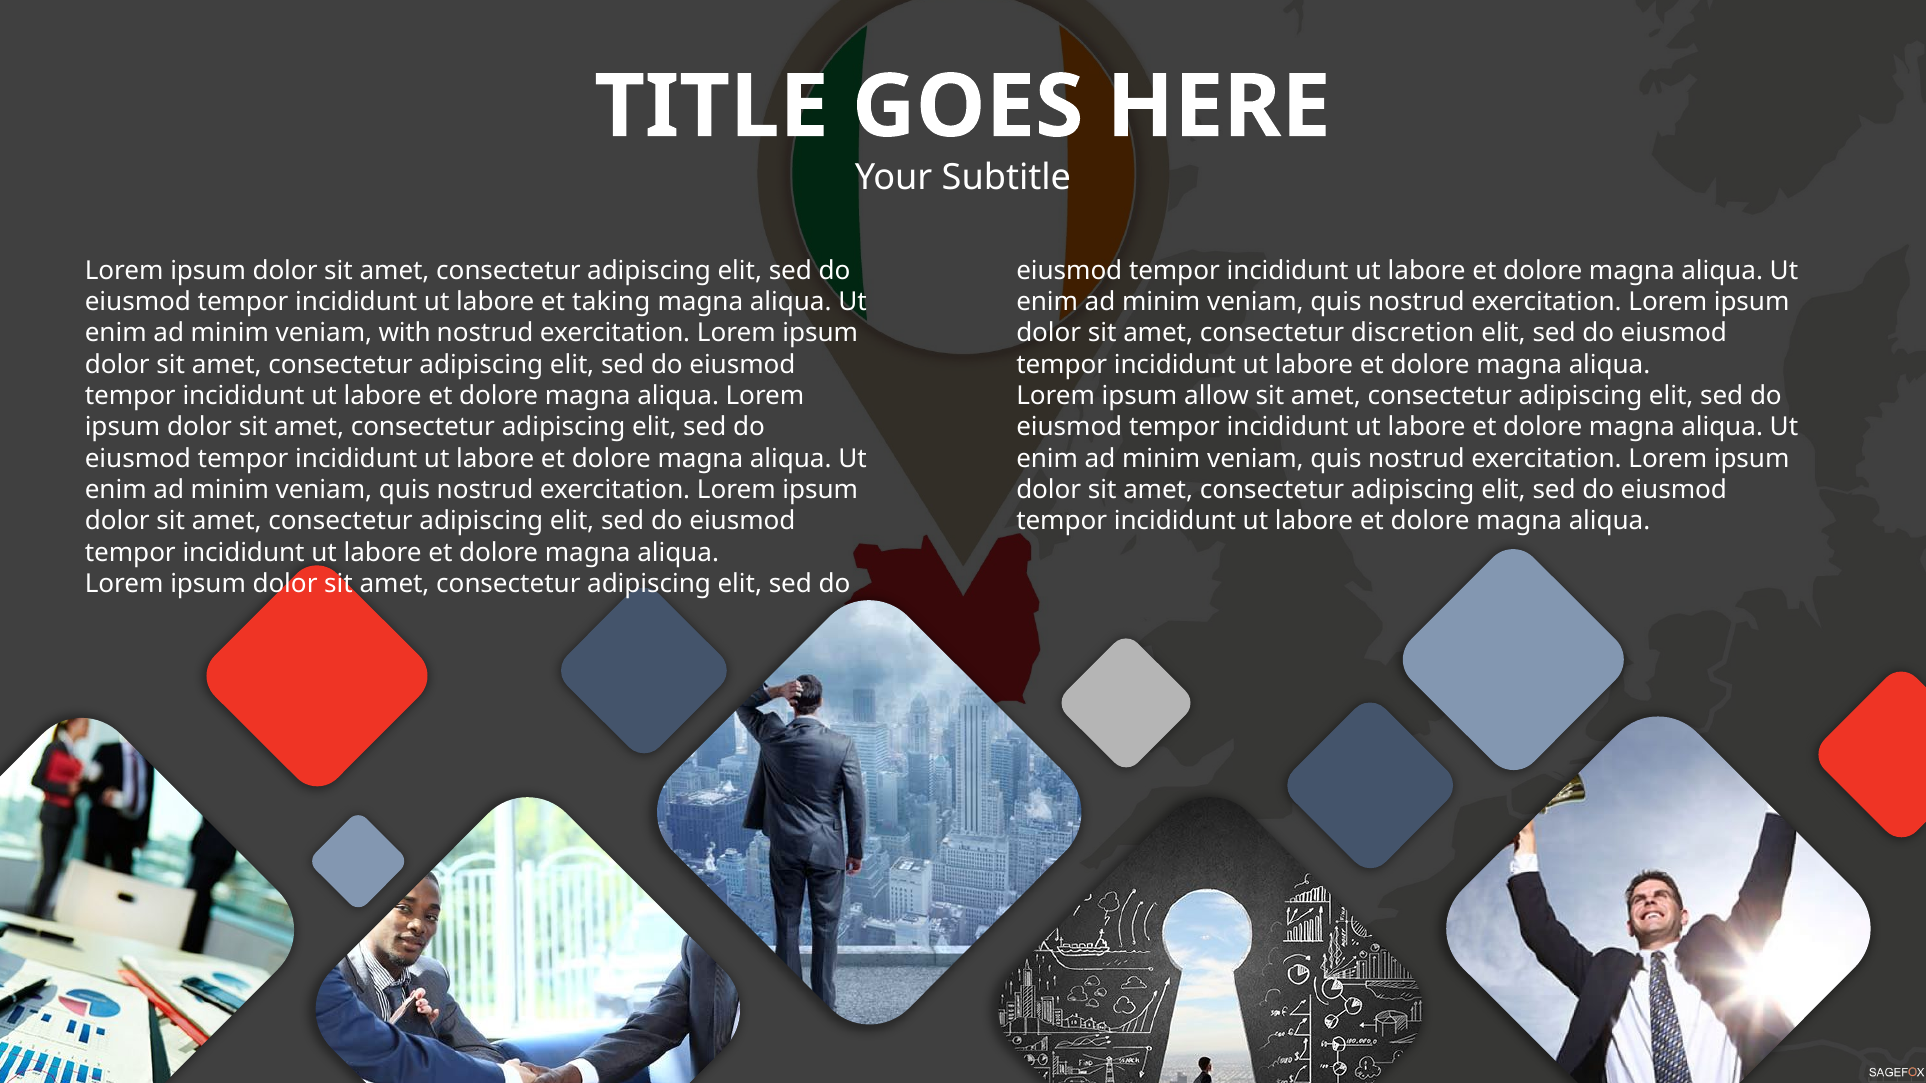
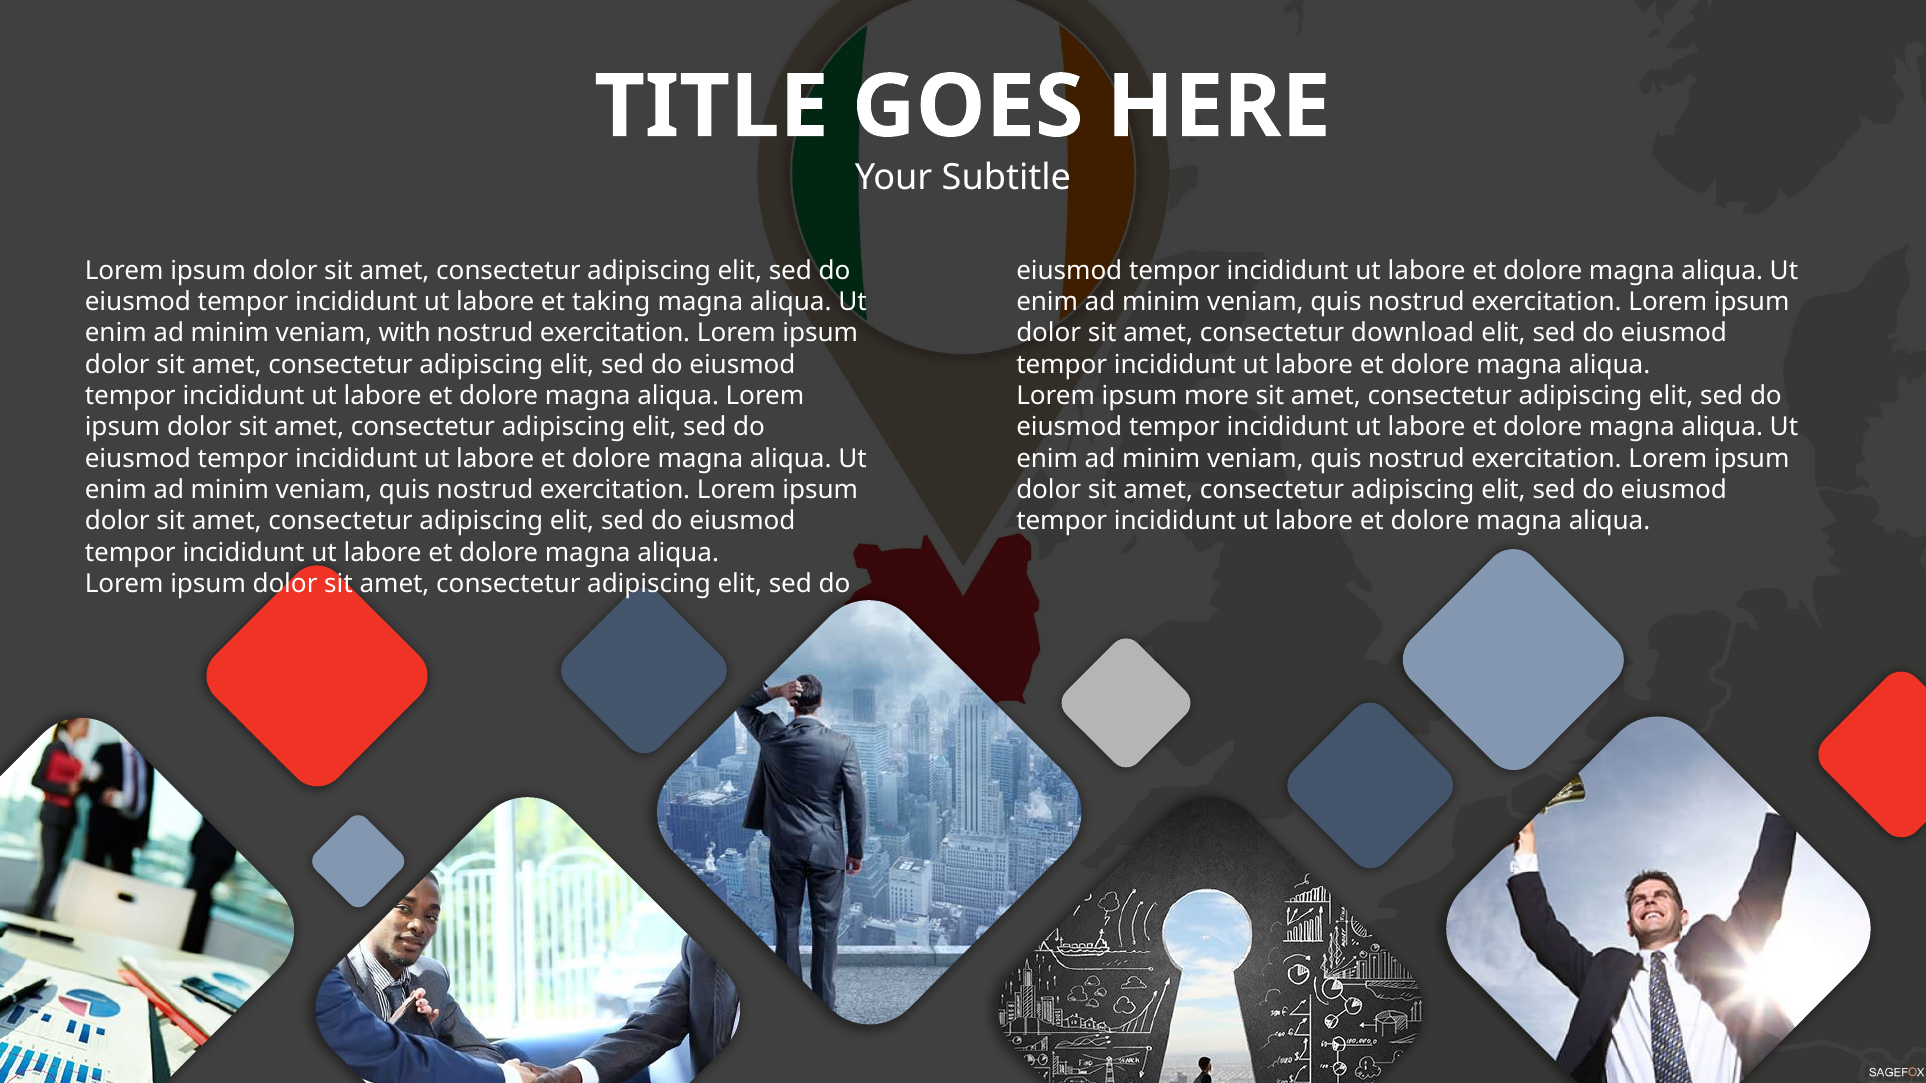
discretion: discretion -> download
allow: allow -> more
